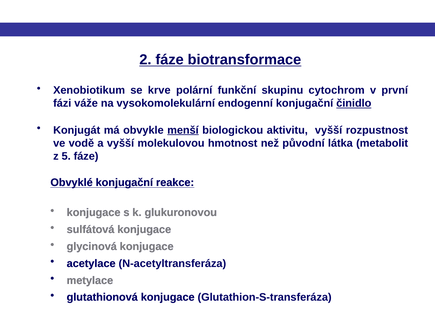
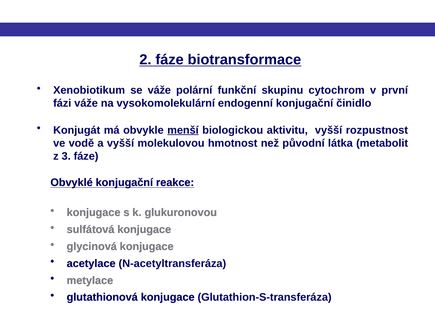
se krve: krve -> váže
činidlo underline: present -> none
5: 5 -> 3
